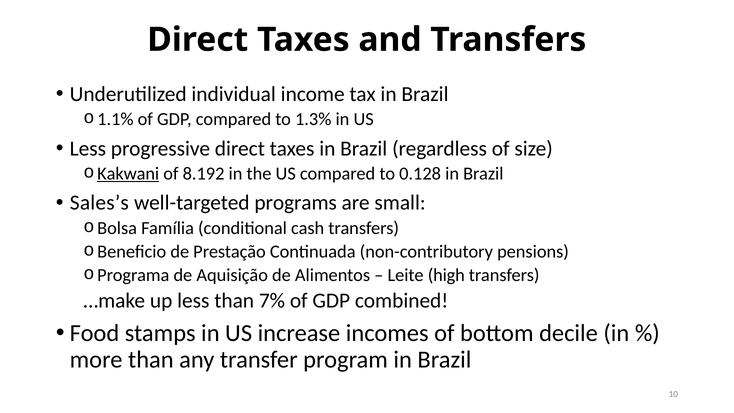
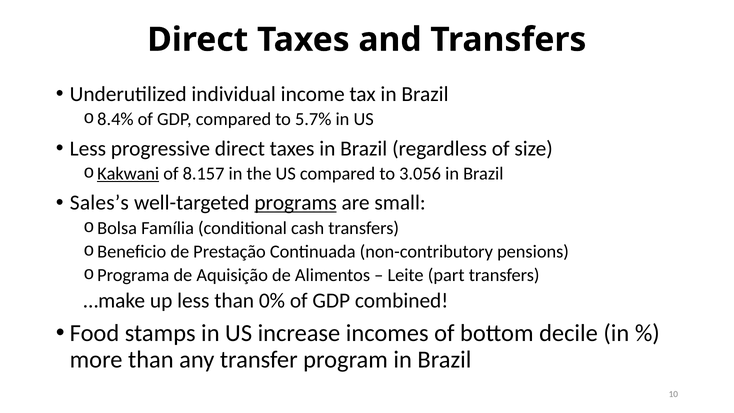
1.1%: 1.1% -> 8.4%
1.3%: 1.3% -> 5.7%
8.192: 8.192 -> 8.157
0.128: 0.128 -> 3.056
programs underline: none -> present
high: high -> part
7%: 7% -> 0%
